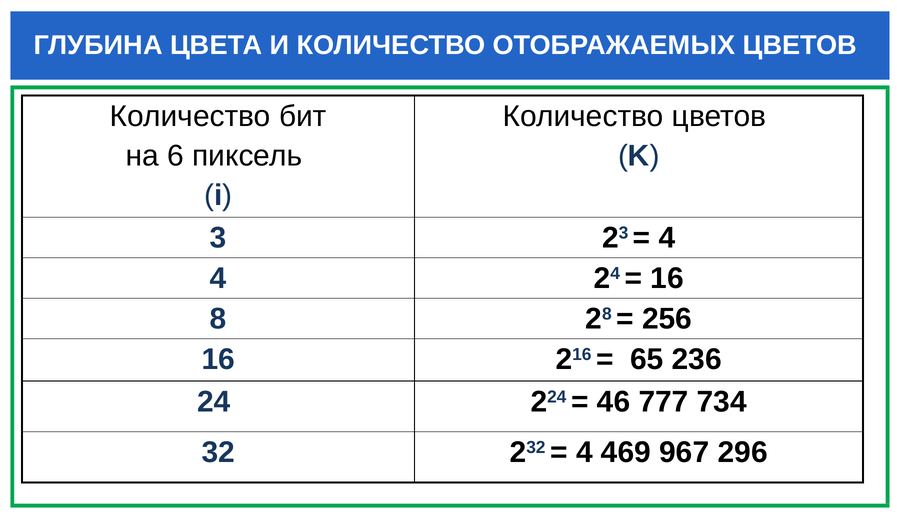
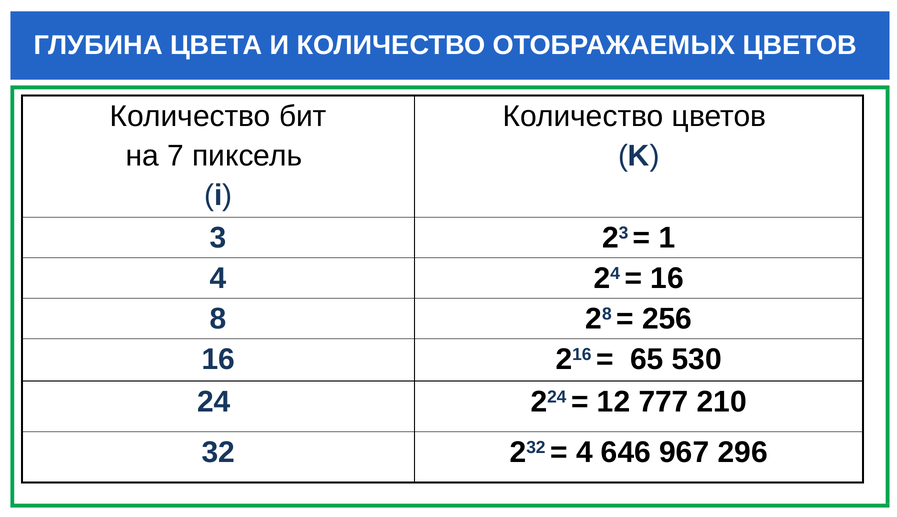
6: 6 -> 7
4 at (667, 238): 4 -> 1
236: 236 -> 530
46: 46 -> 12
734: 734 -> 210
469: 469 -> 646
